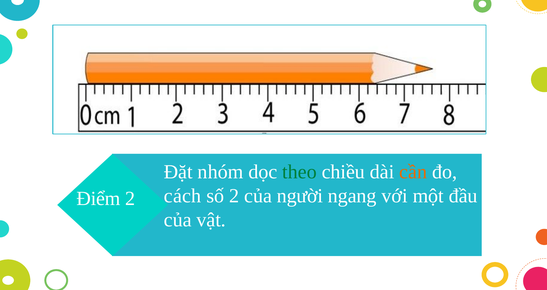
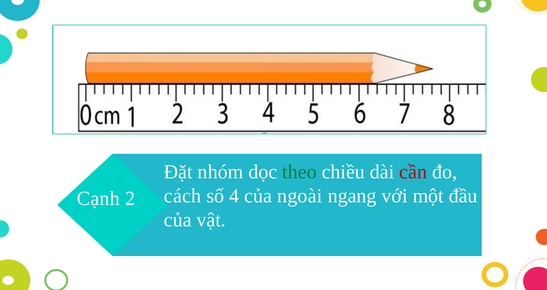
cần colour: orange -> red
số 2: 2 -> 4
người: người -> ngoài
Điểm: Điểm -> Cạnh
